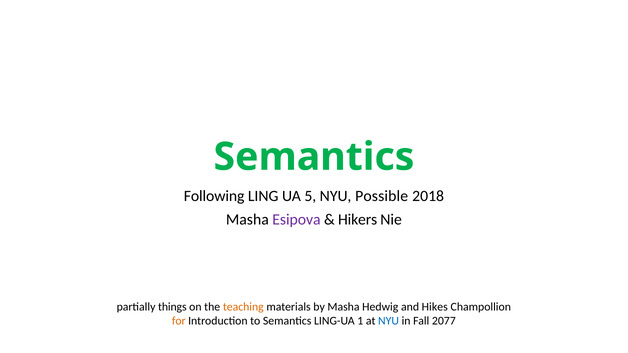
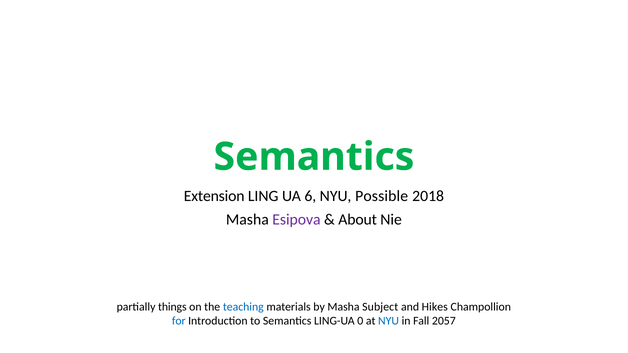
Following: Following -> Extension
5: 5 -> 6
Hikers: Hikers -> About
teaching colour: orange -> blue
Hedwig: Hedwig -> Subject
for colour: orange -> blue
1: 1 -> 0
2077: 2077 -> 2057
